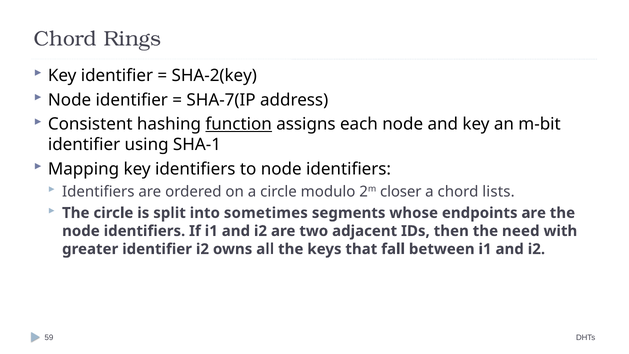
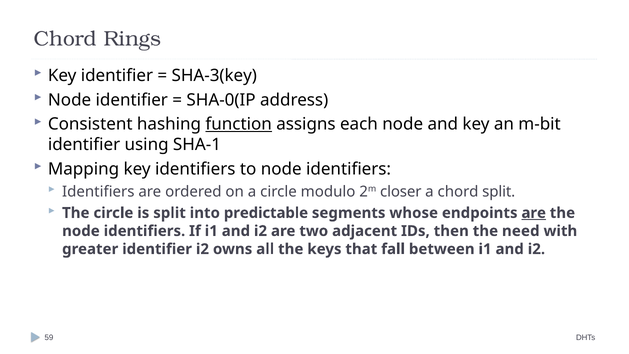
SHA-2(key: SHA-2(key -> SHA-3(key
SHA-7(IP: SHA-7(IP -> SHA-0(IP
chord lists: lists -> split
sometimes: sometimes -> predictable
are at (534, 213) underline: none -> present
